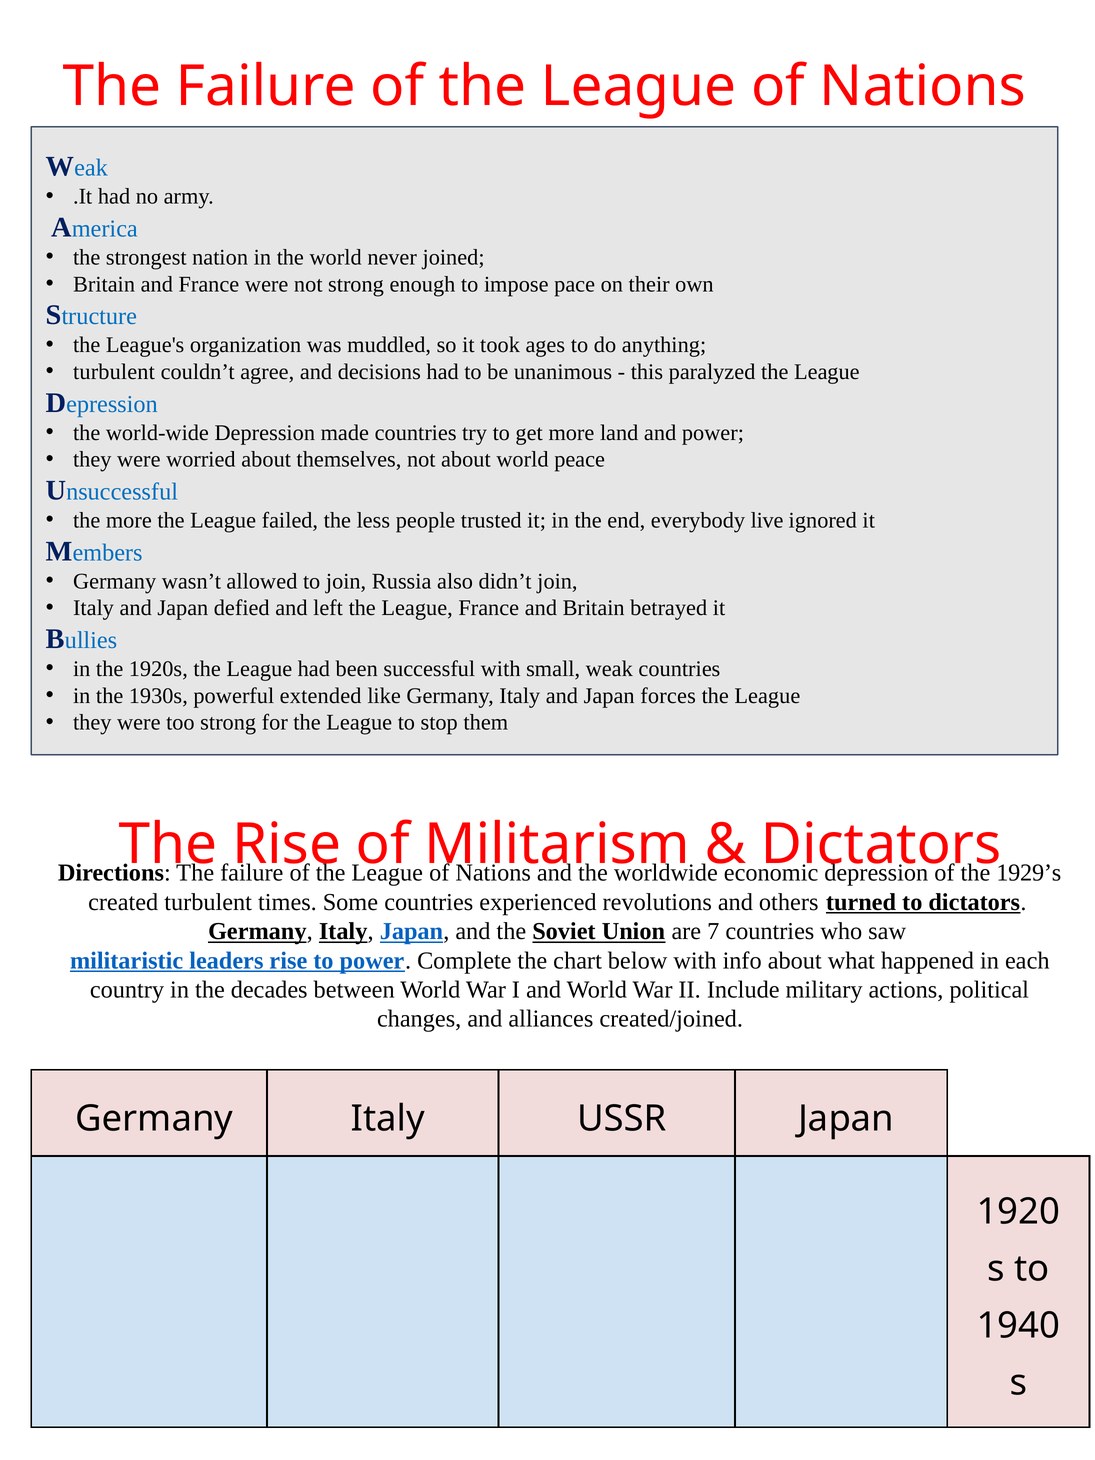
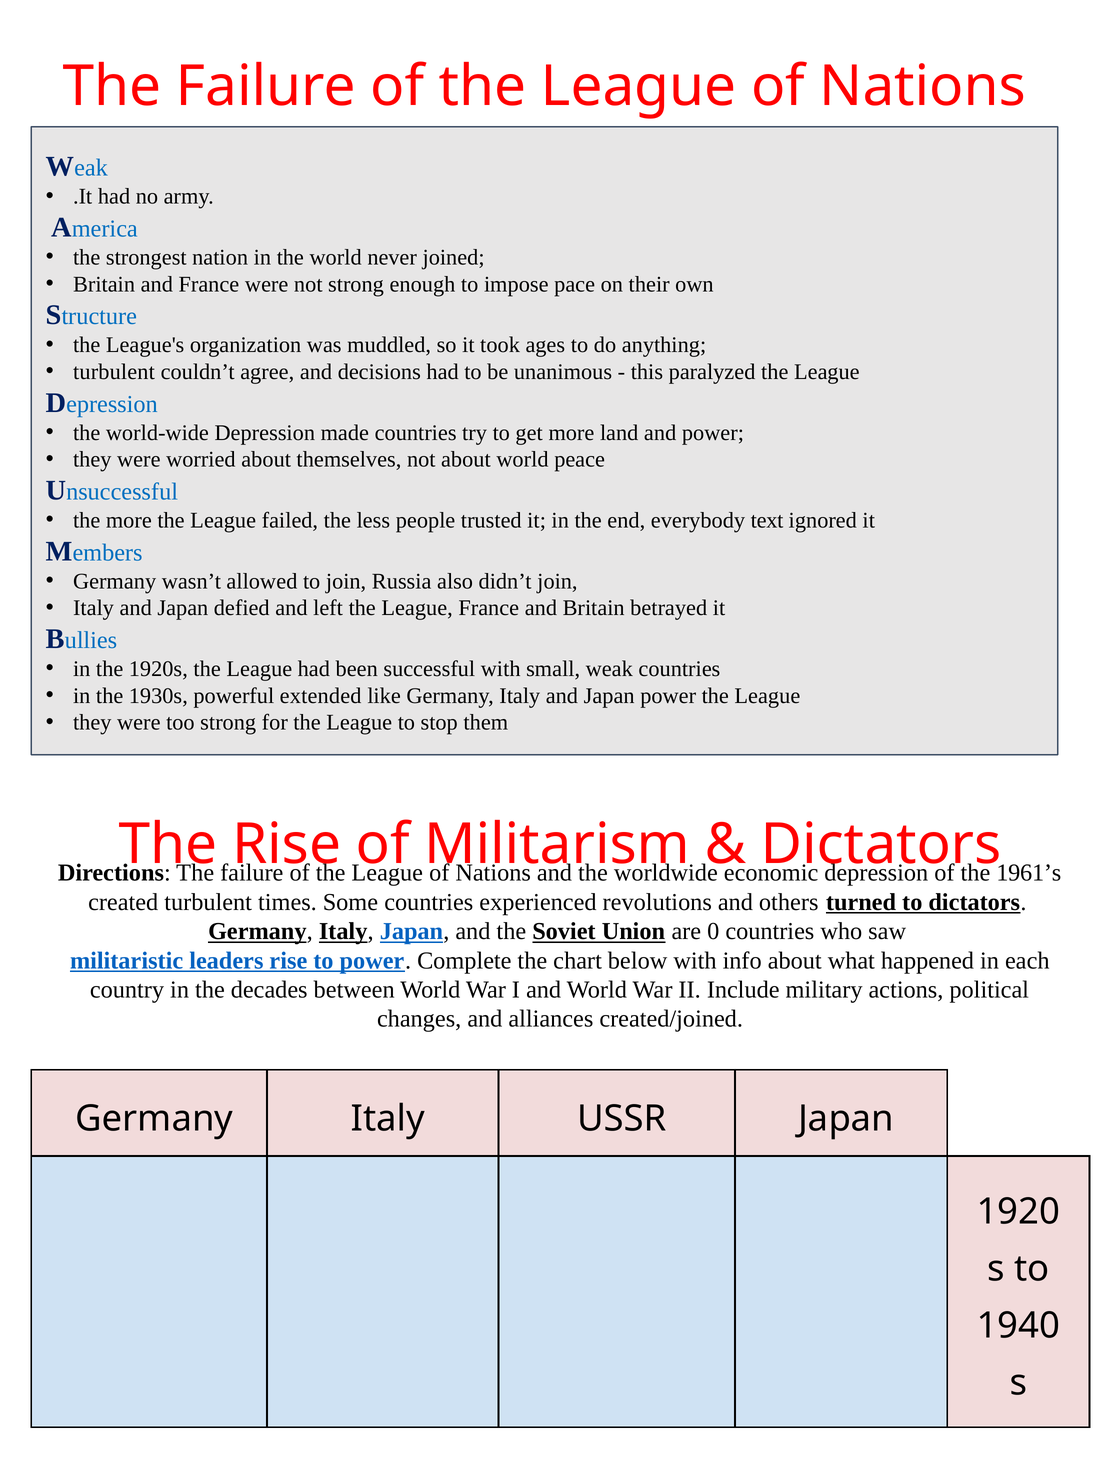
live: live -> text
Japan forces: forces -> power
1929’s: 1929’s -> 1961’s
7: 7 -> 0
